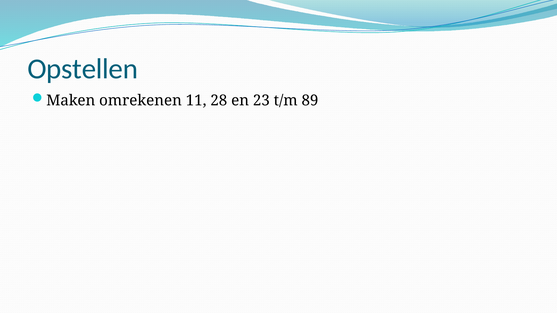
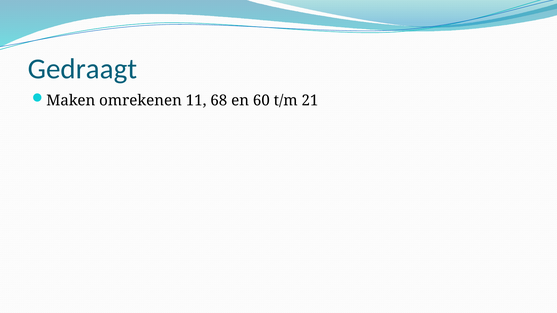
Opstellen: Opstellen -> Gedraagt
28: 28 -> 68
23: 23 -> 60
89: 89 -> 21
